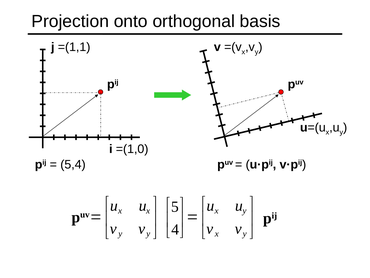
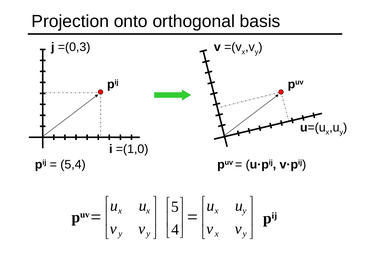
=(1,1: =(1,1 -> =(0,3
